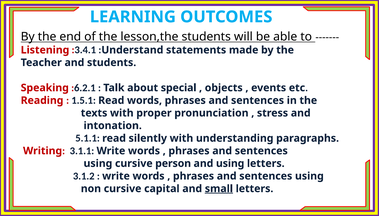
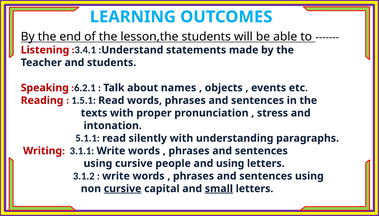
special: special -> names
person: person -> people
cursive at (123, 189) underline: none -> present
